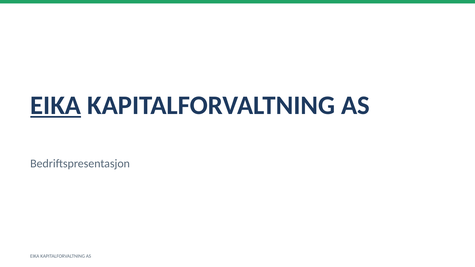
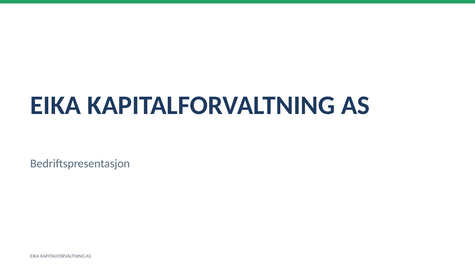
EIKA at (56, 105) underline: present -> none
